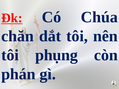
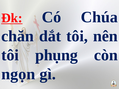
phán: phán -> ngọn
